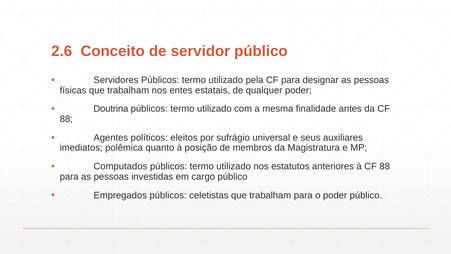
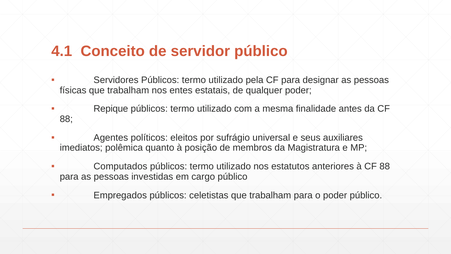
2.6: 2.6 -> 4.1
Doutrina: Doutrina -> Repique
